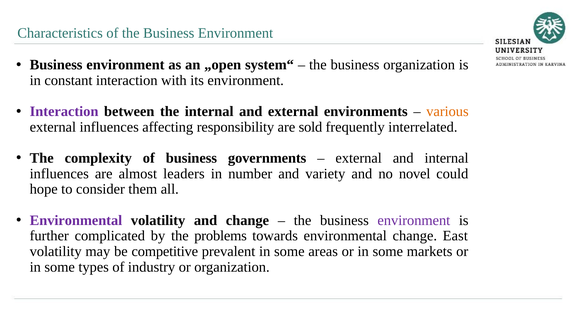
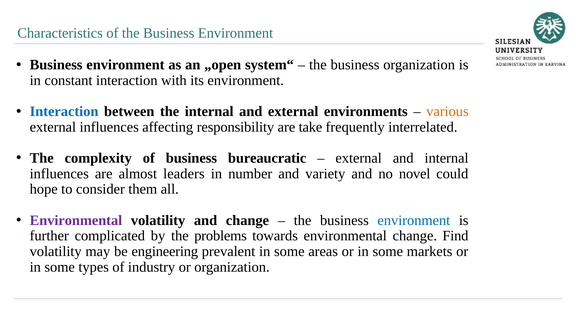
Interaction at (64, 112) colour: purple -> blue
sold: sold -> take
governments: governments -> bureaucratic
environment at (414, 220) colour: purple -> blue
East: East -> Find
competitive: competitive -> engineering
